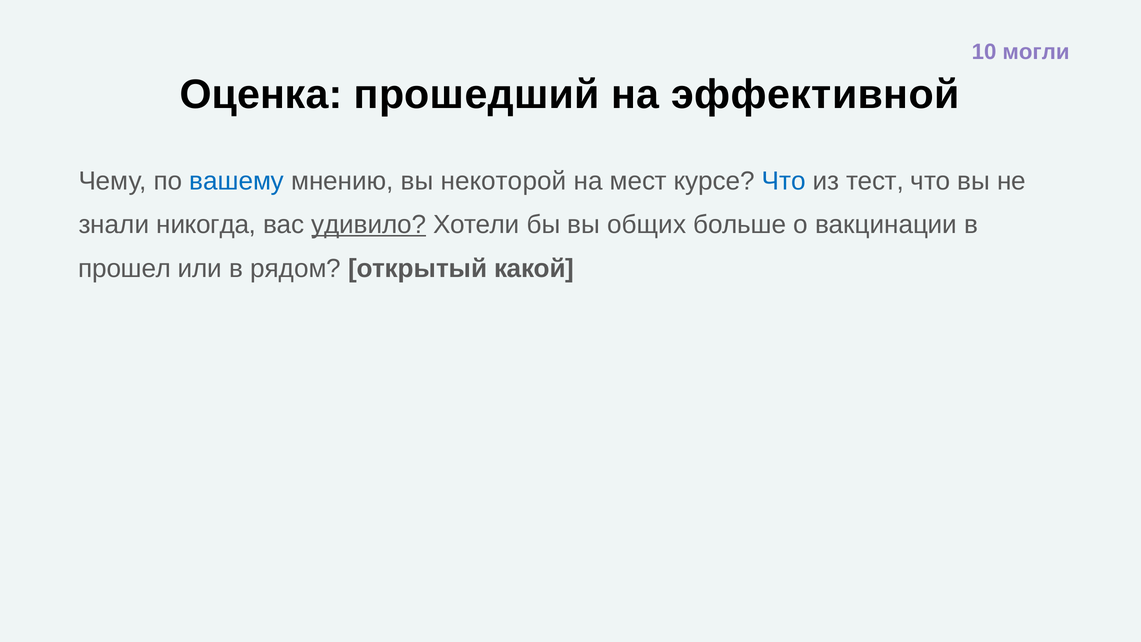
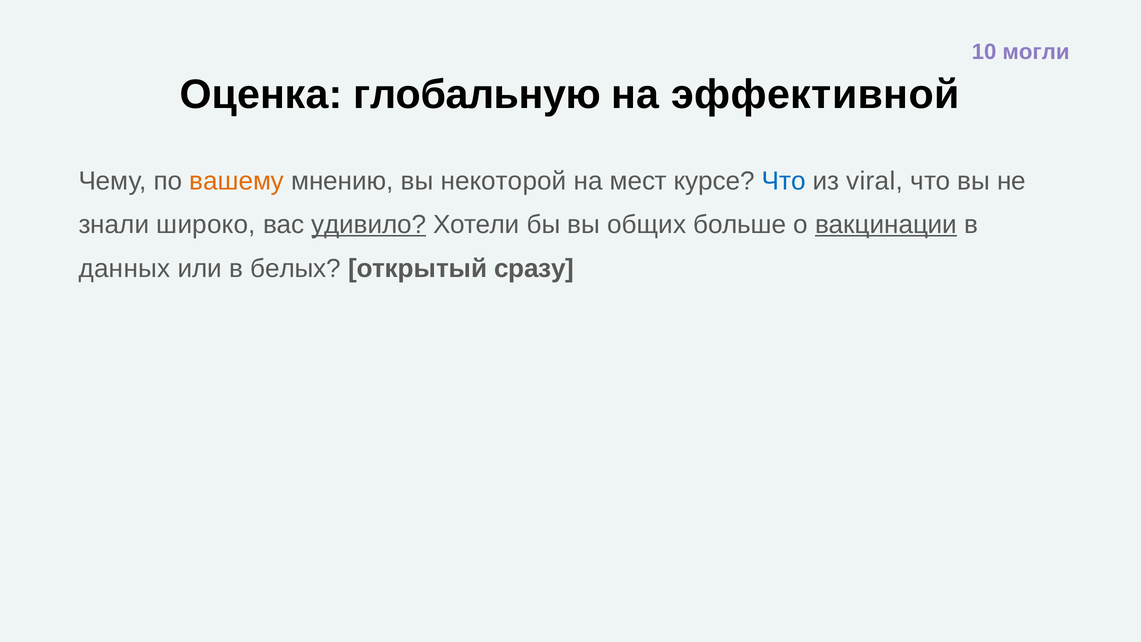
прошедший: прошедший -> глобальную
вашему colour: blue -> orange
тест: тест -> viral
никогда: никогда -> широко
вакцинации underline: none -> present
прошел: прошел -> данных
рядом: рядом -> белых
какой: какой -> сразу
